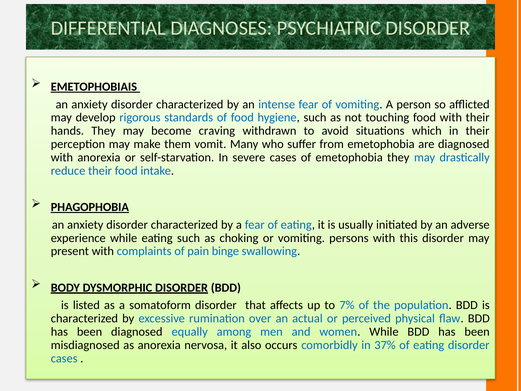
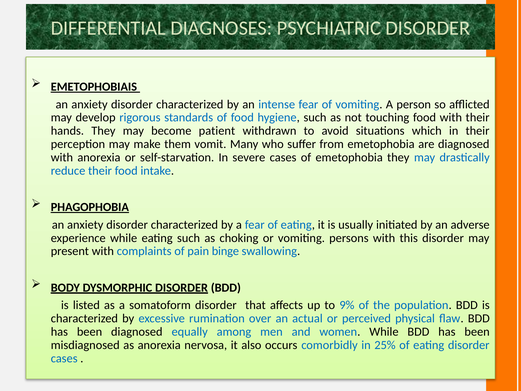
craving: craving -> patient
7%: 7% -> 9%
37%: 37% -> 25%
